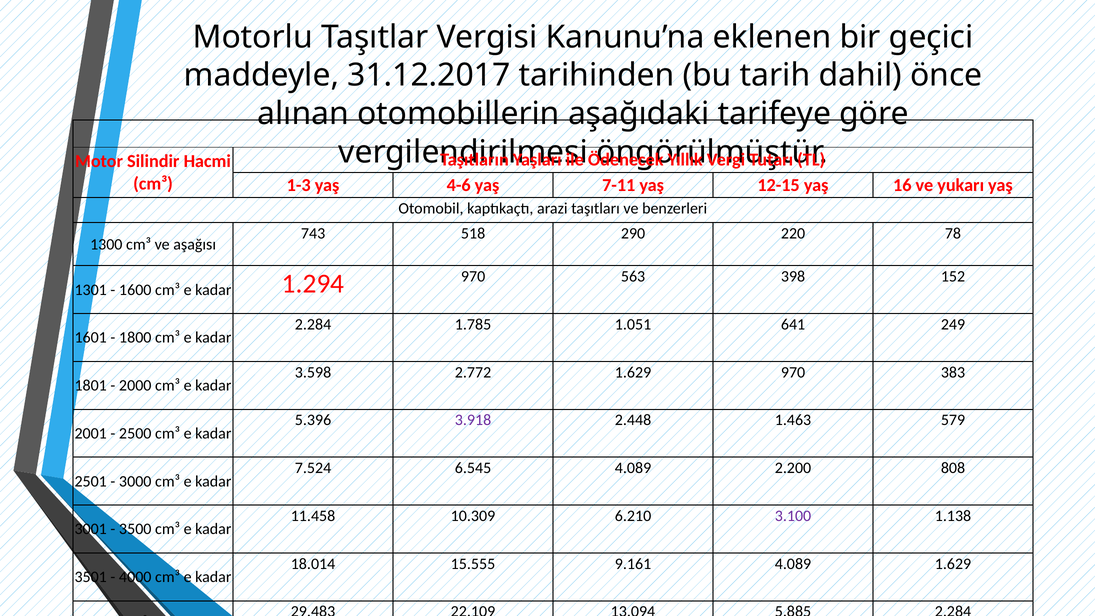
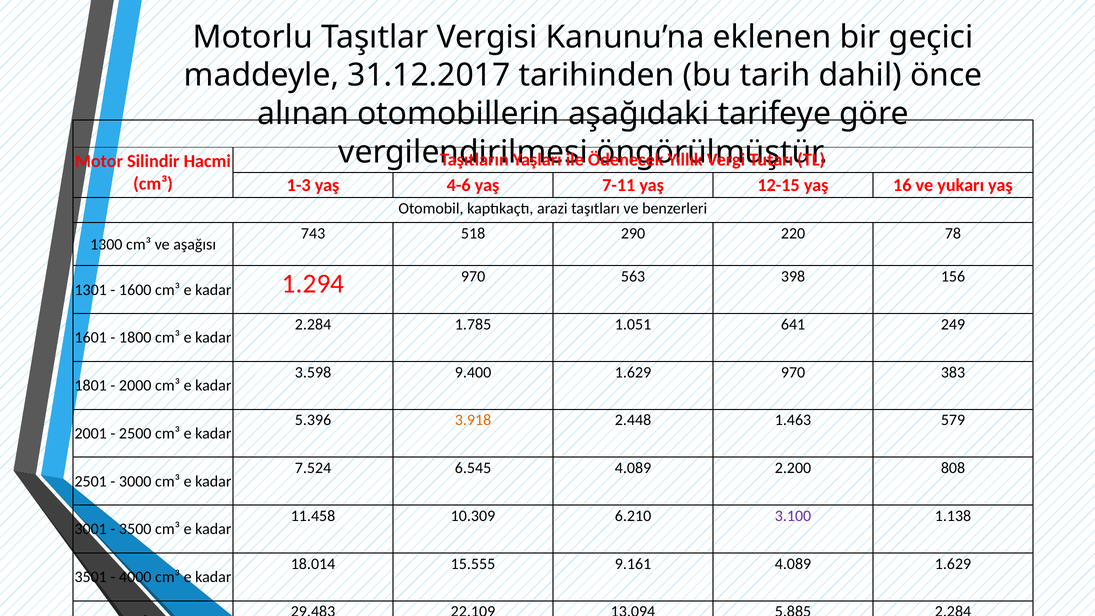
152: 152 -> 156
2.772: 2.772 -> 9.400
3.918 colour: purple -> orange
